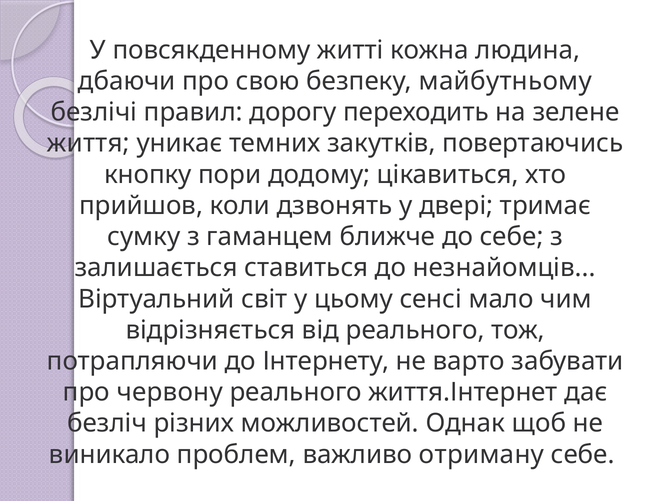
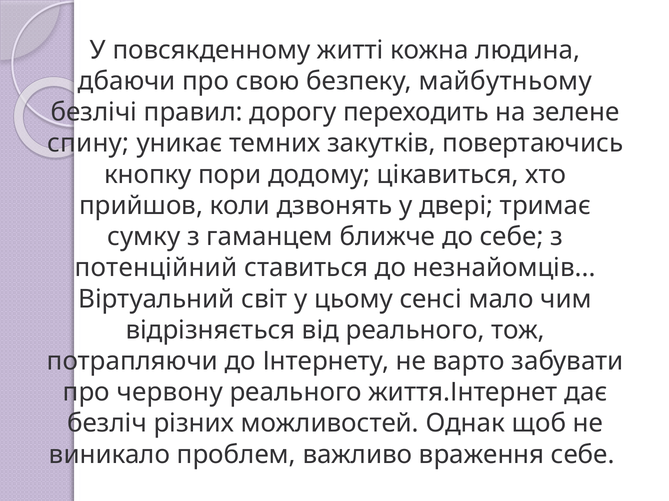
життя: життя -> спину
залишається: залишається -> потенційний
отриману: отриману -> враження
